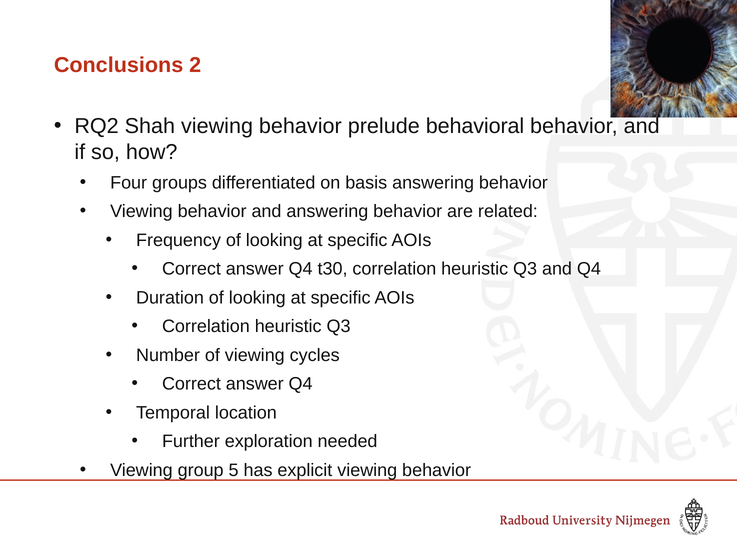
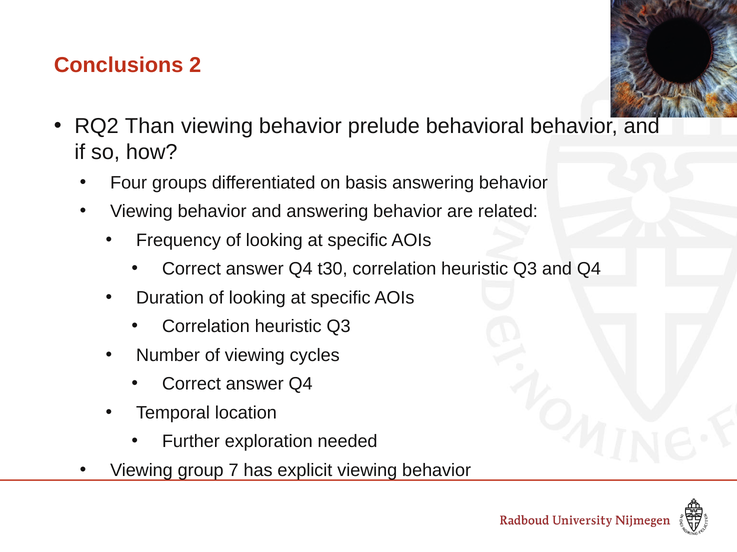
Shah: Shah -> Than
5: 5 -> 7
